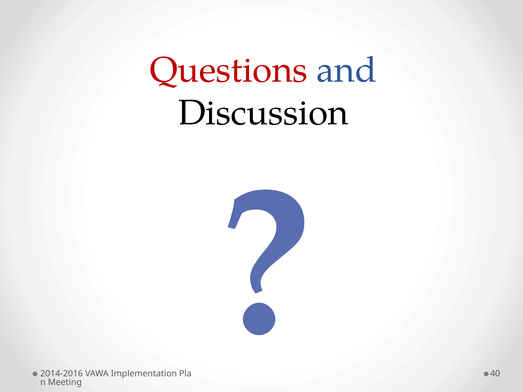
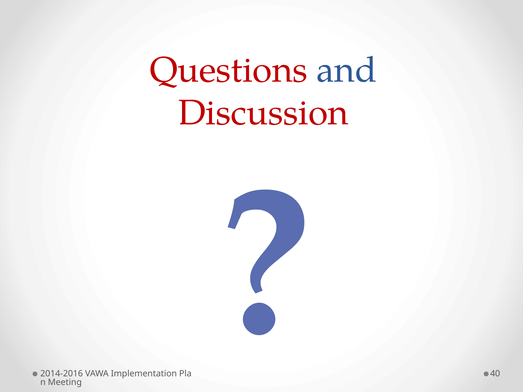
Discussion colour: black -> red
